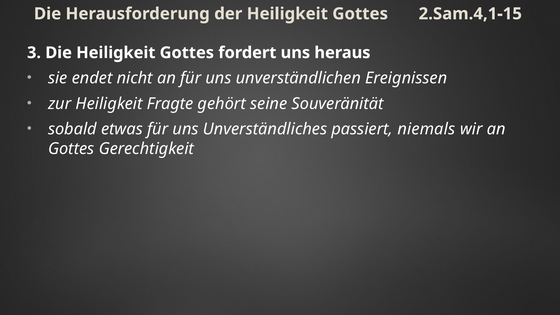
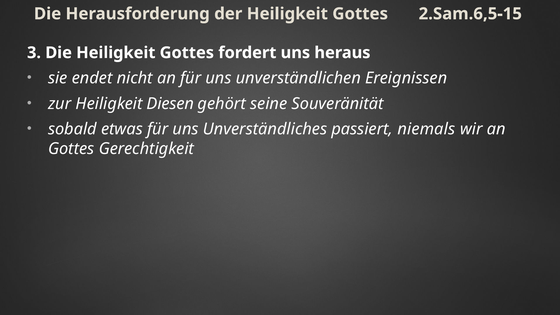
2.Sam.4,1-15: 2.Sam.4,1-15 -> 2.Sam.6,5-15
Fragte: Fragte -> Diesen
